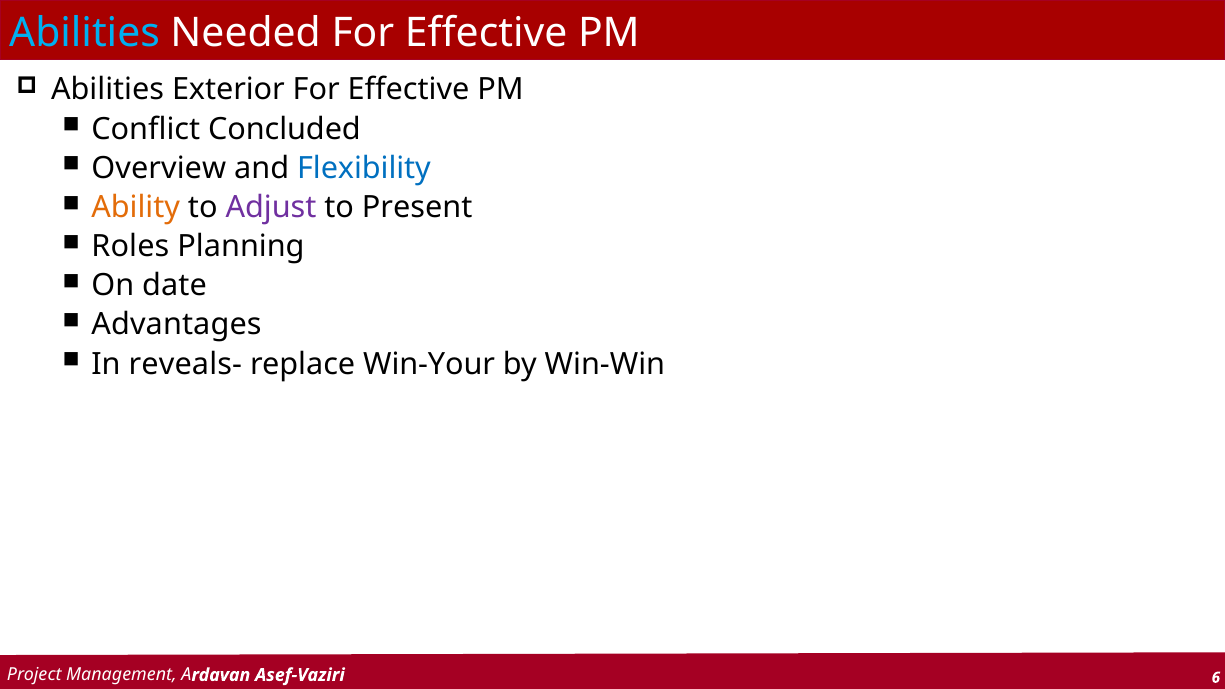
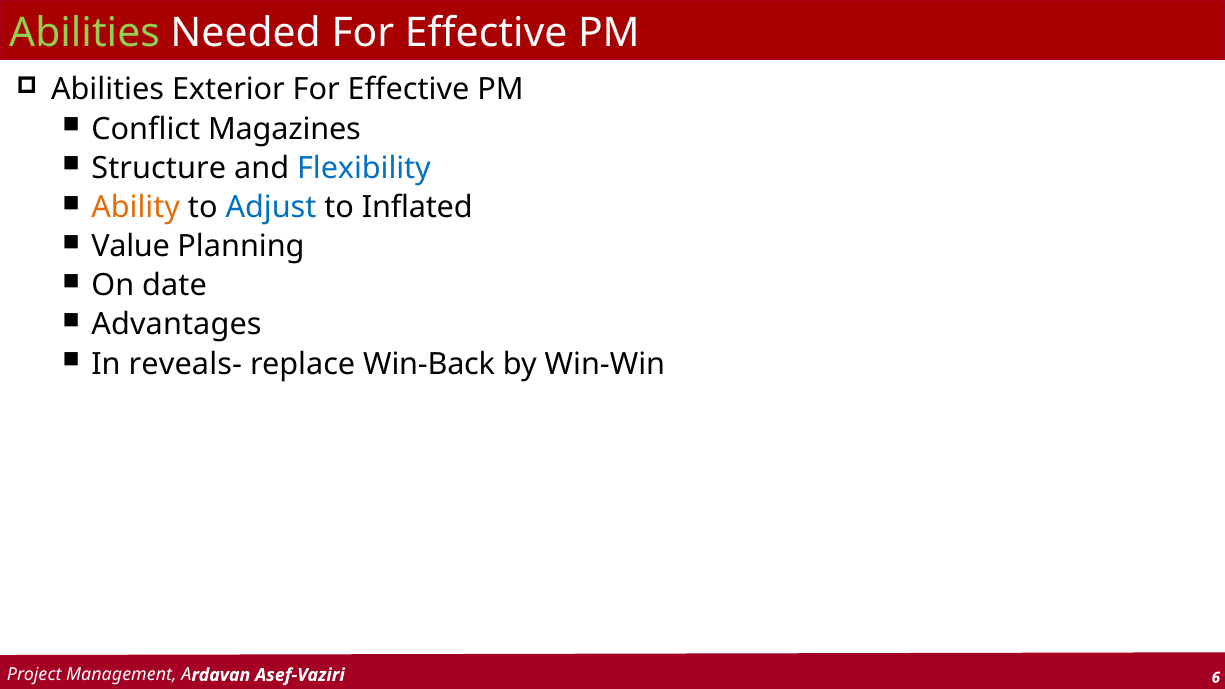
Abilities at (85, 33) colour: light blue -> light green
Concluded: Concluded -> Magazines
Overview: Overview -> Structure
Adjust colour: purple -> blue
Present: Present -> Inflated
Roles: Roles -> Value
Win-Your: Win-Your -> Win-Back
